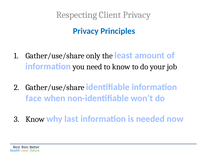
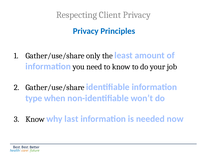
face: face -> type
